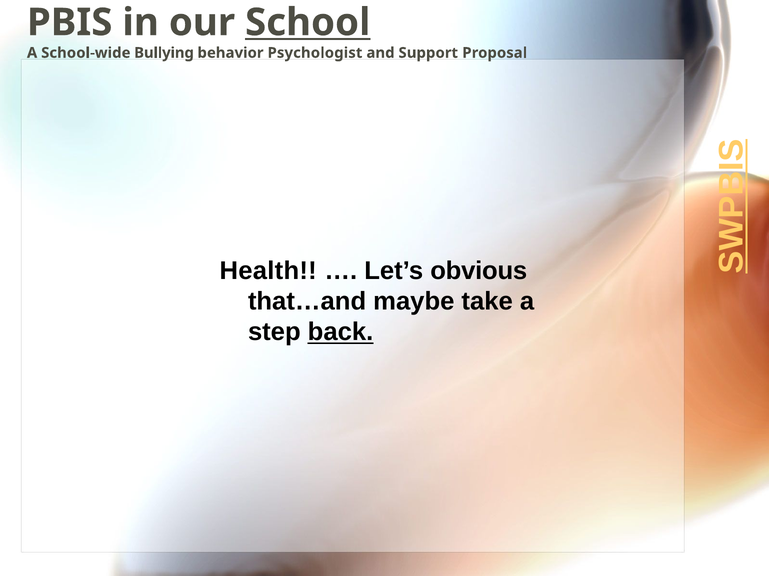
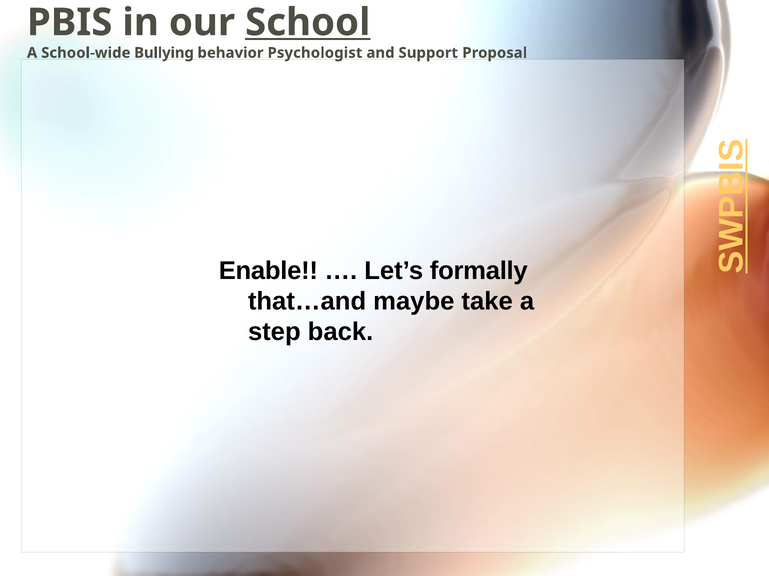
Health: Health -> Enable
obvious: obvious -> formally
back underline: present -> none
